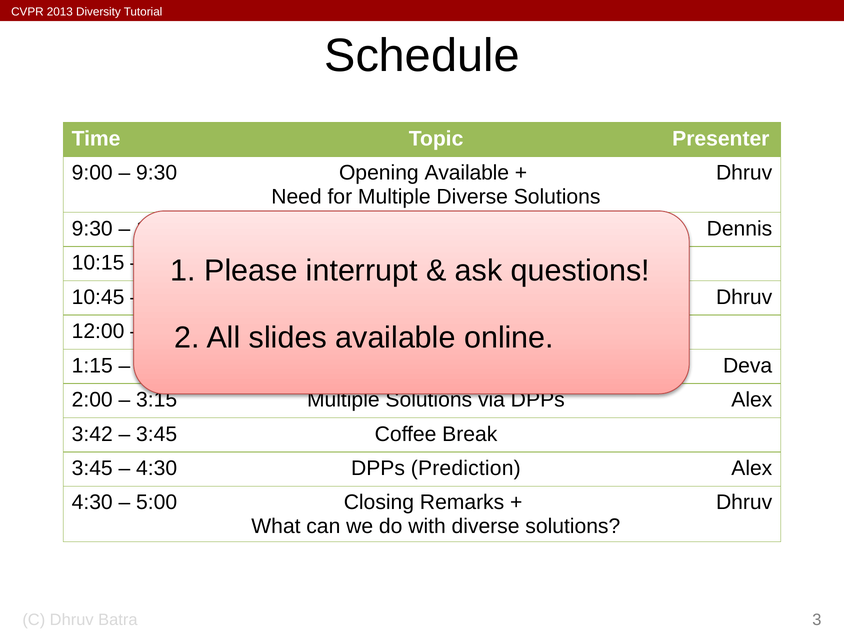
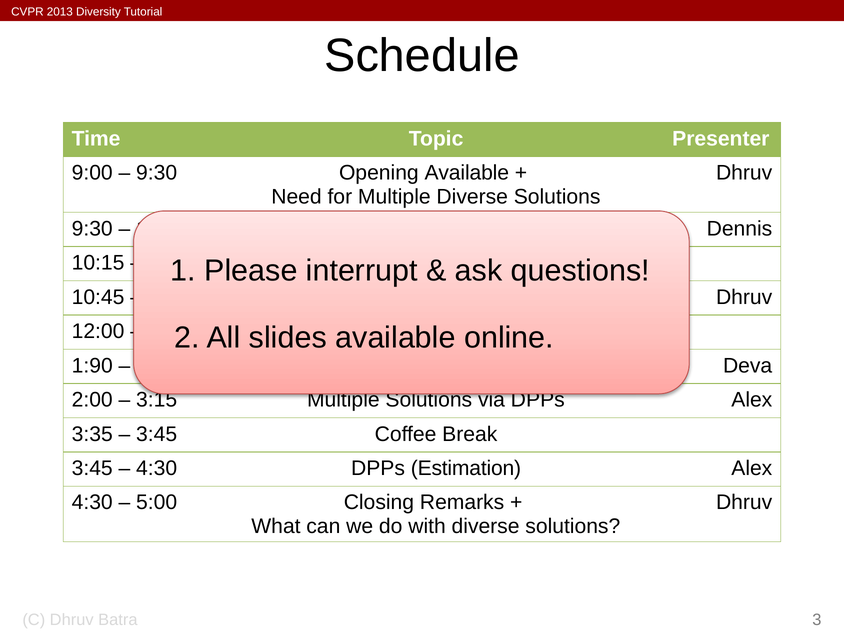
1:15: 1:15 -> 1:90
3:42: 3:42 -> 3:35
Prediction: Prediction -> Estimation
